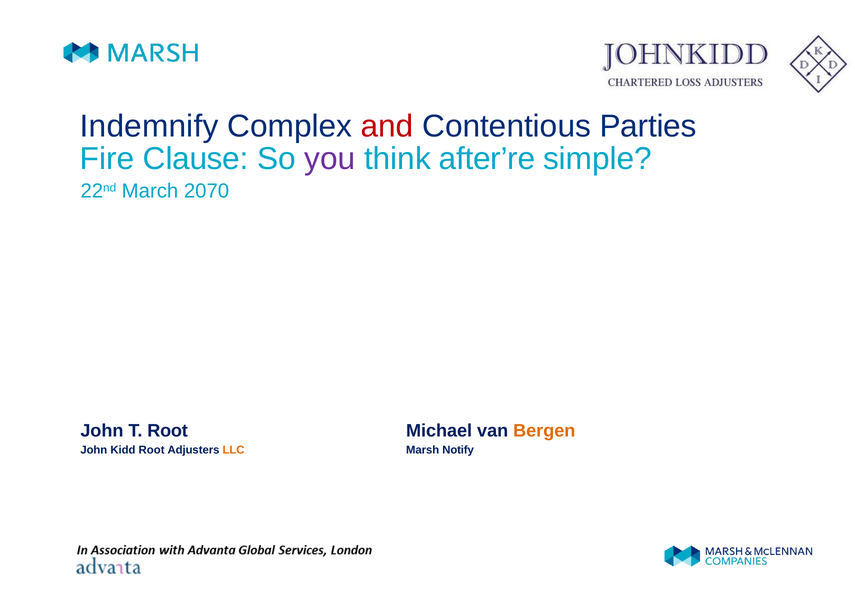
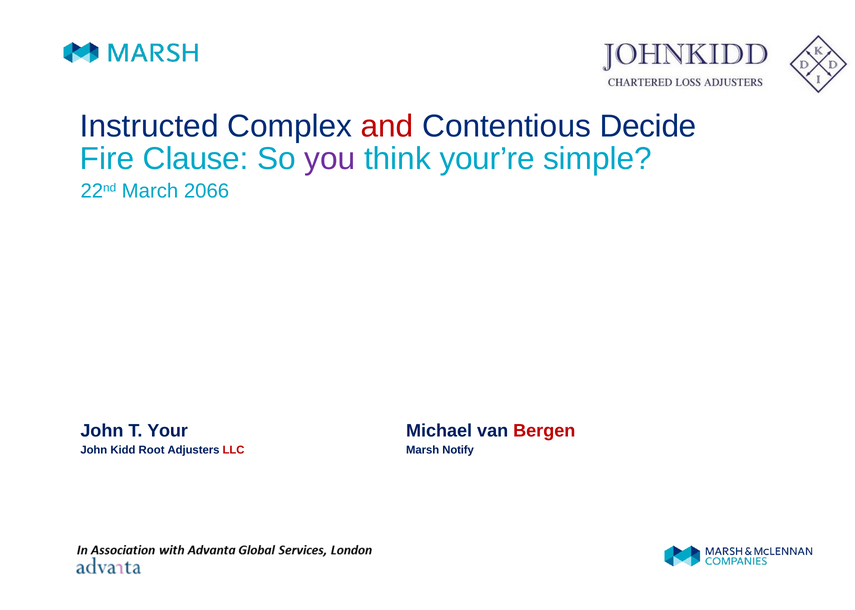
Indemnify: Indemnify -> Instructed
Parties: Parties -> Decide
after’re: after’re -> your’re
2070: 2070 -> 2066
T Root: Root -> Your
Bergen colour: orange -> red
LLC colour: orange -> red
